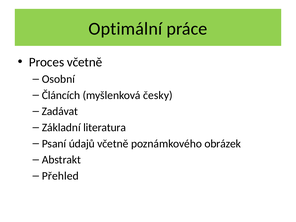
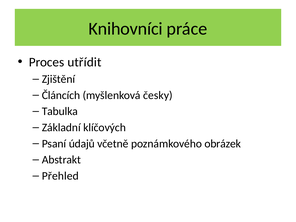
Optimální: Optimální -> Knihovníci
Proces včetně: včetně -> utřídit
Osobní: Osobní -> Zjištění
Zadávat: Zadávat -> Tabulka
literatura: literatura -> klíčových
